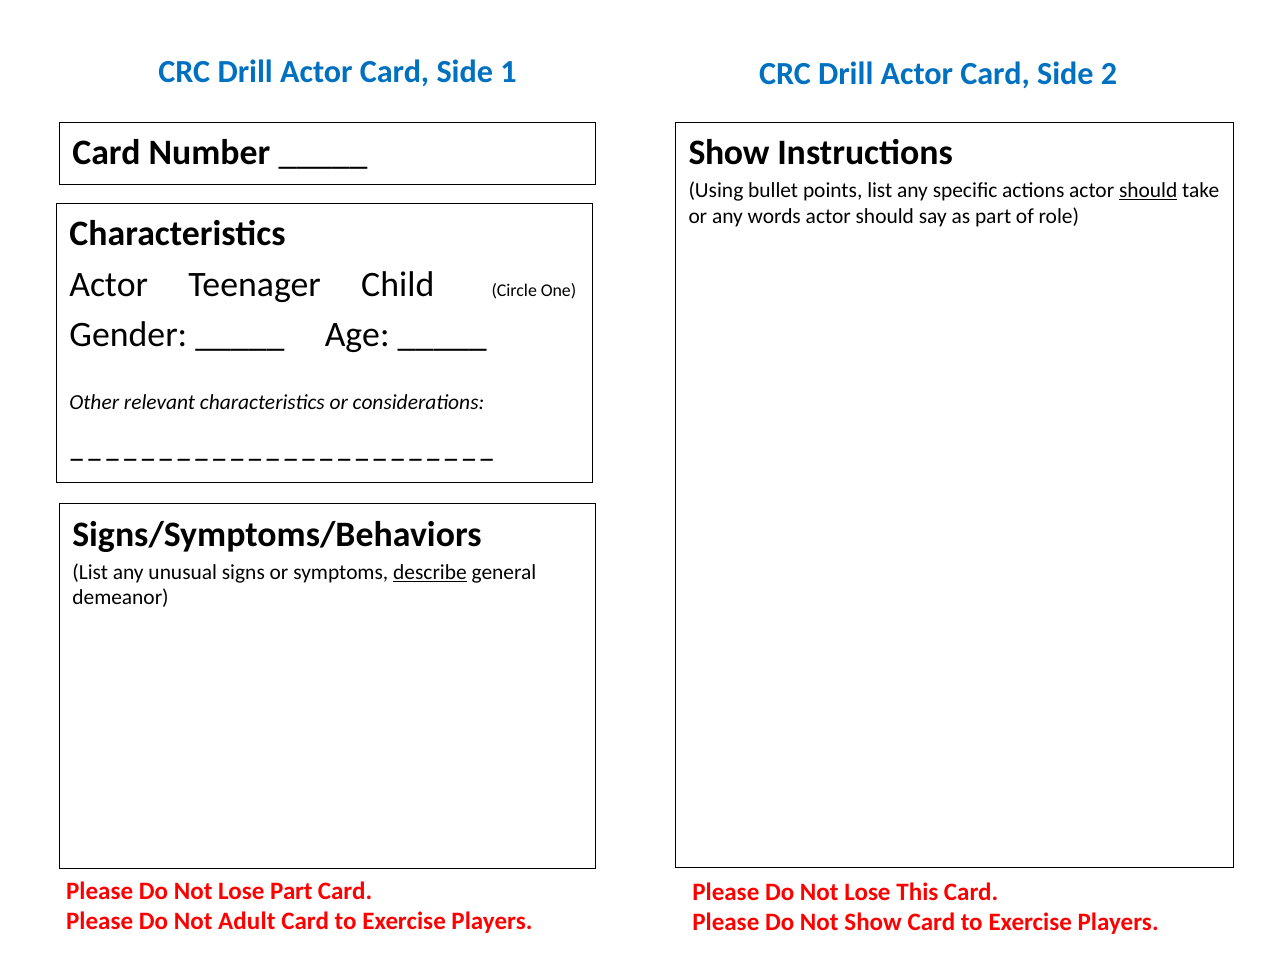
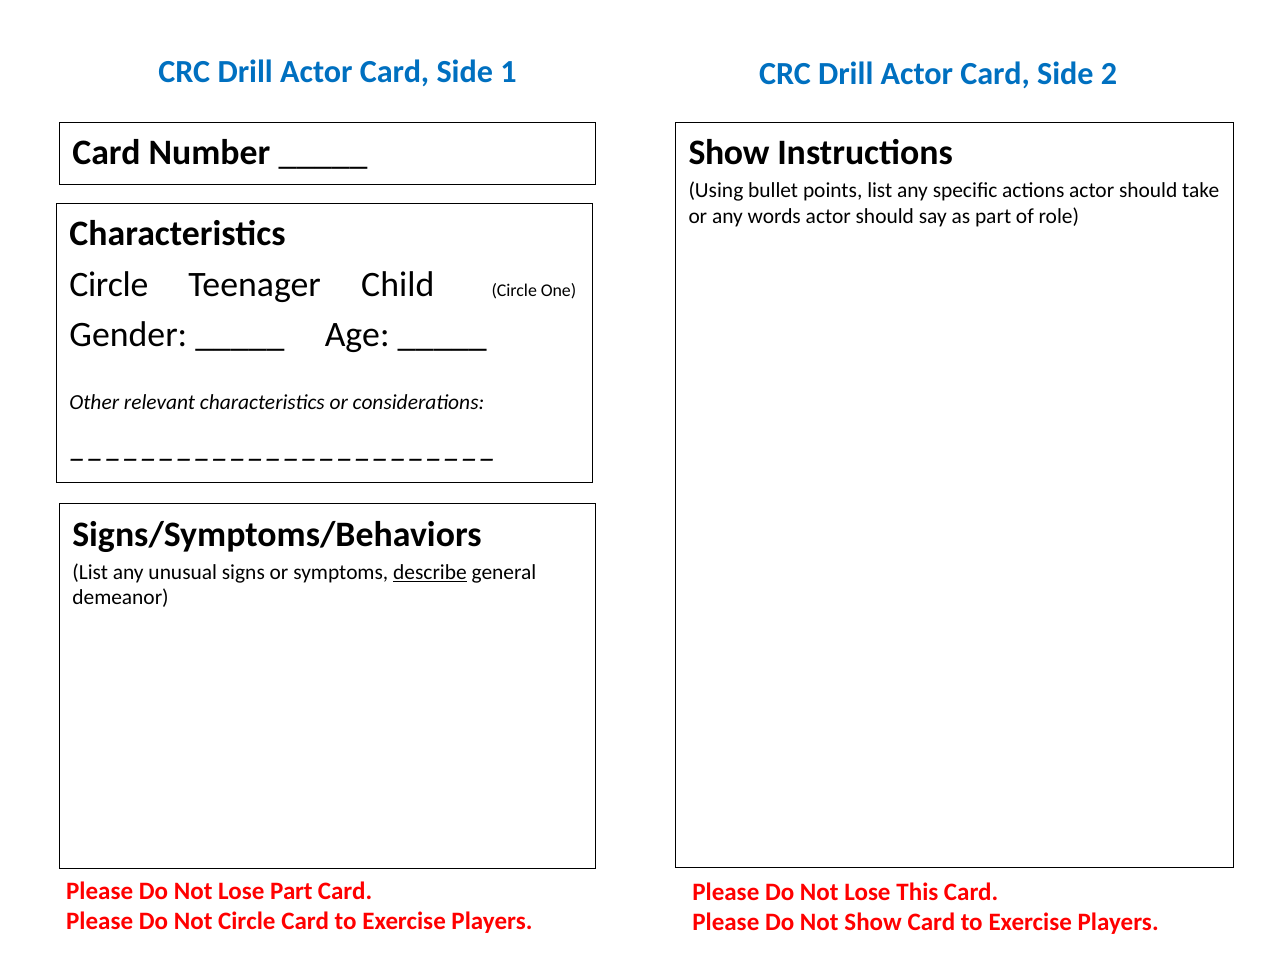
should at (1148, 190) underline: present -> none
Actor at (109, 284): Actor -> Circle
Not Adult: Adult -> Circle
